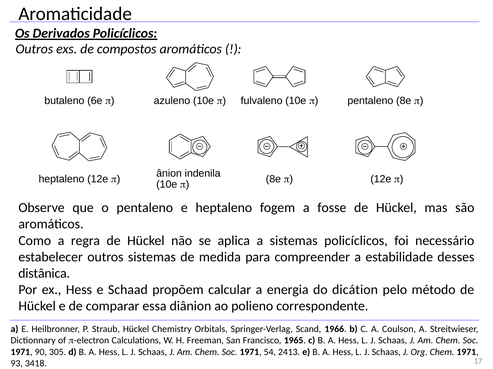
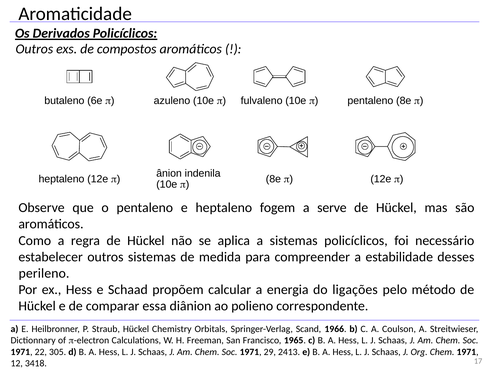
fosse: fosse -> serve
distânica: distânica -> perileno
dicátion: dicátion -> ligações
90: 90 -> 22
54: 54 -> 29
93: 93 -> 12
